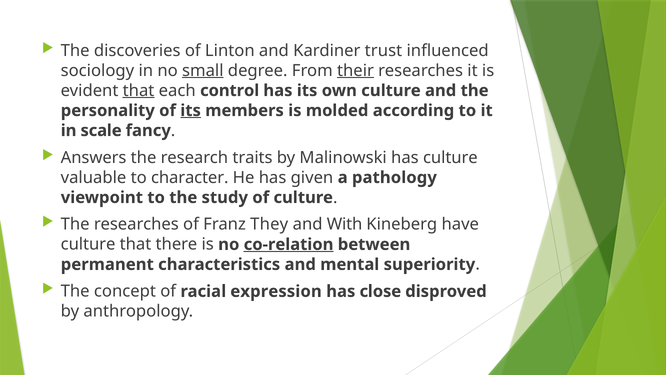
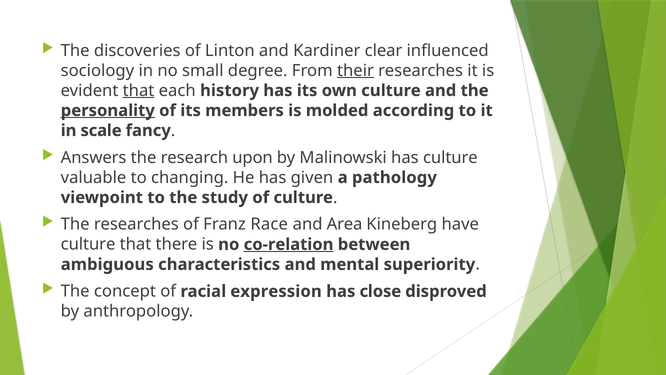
trust: trust -> clear
small underline: present -> none
control: control -> history
personality underline: none -> present
its at (191, 110) underline: present -> none
traits: traits -> upon
character: character -> changing
They: They -> Race
With: With -> Area
permanent: permanent -> ambiguous
